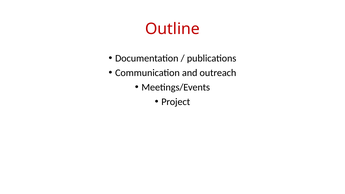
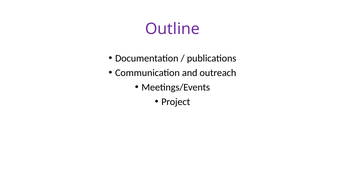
Outline colour: red -> purple
